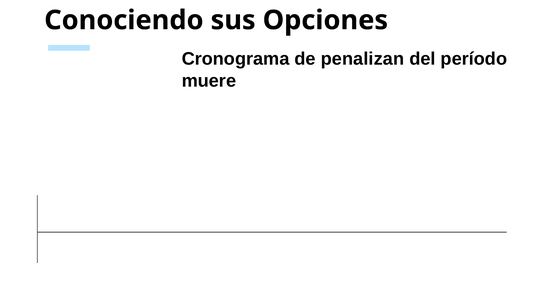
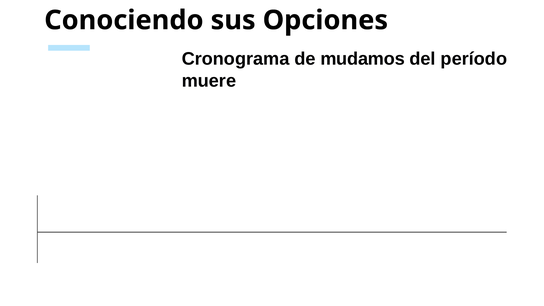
penalizan: penalizan -> mudamos
